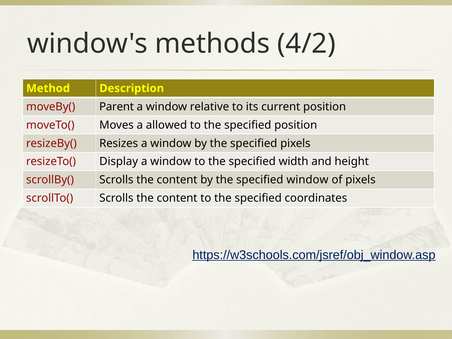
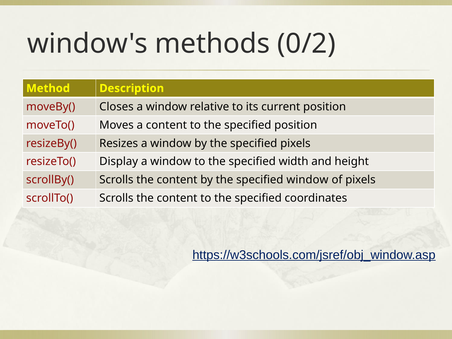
4/2: 4/2 -> 0/2
Parent: Parent -> Closes
a allowed: allowed -> content
